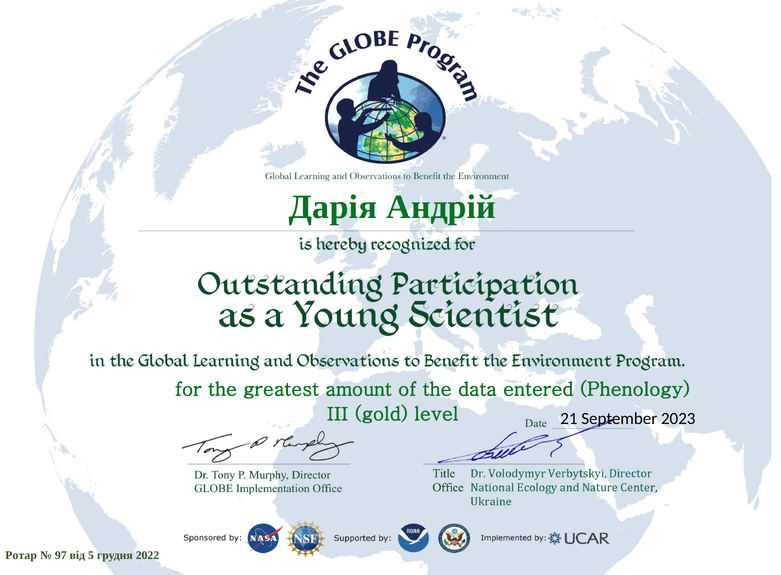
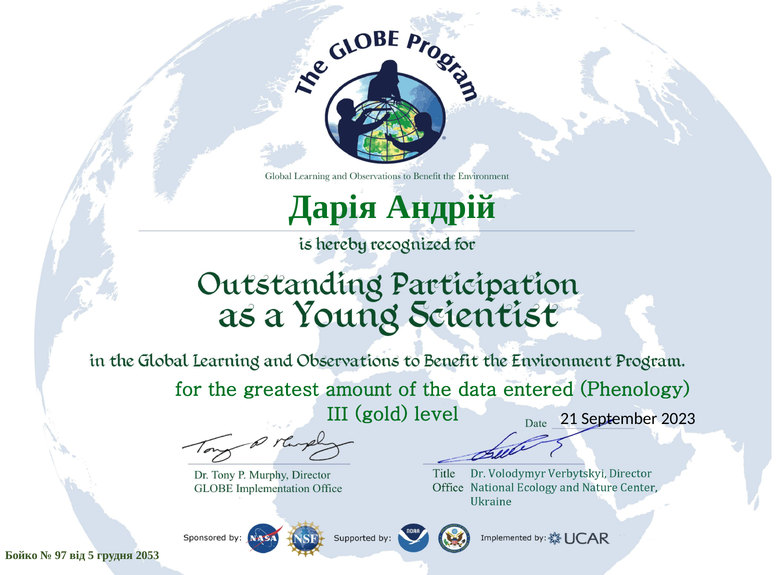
Ротар: Ротар -> Бойко
2022: 2022 -> 2053
